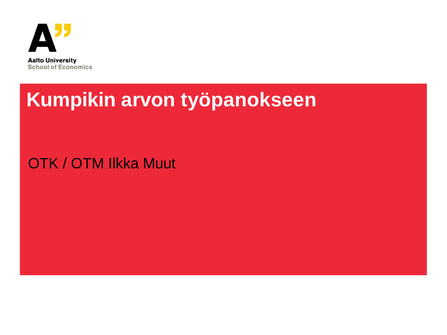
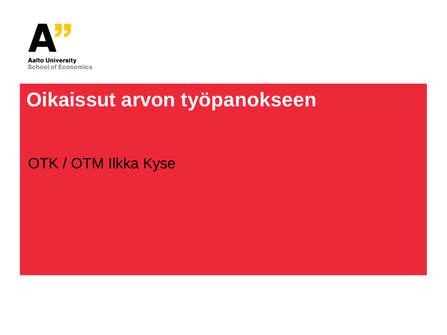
Kumpikin: Kumpikin -> Oikaissut
Muut: Muut -> Kyse
